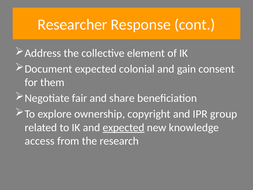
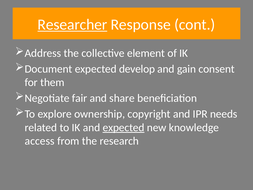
Researcher underline: none -> present
colonial: colonial -> develop
group: group -> needs
